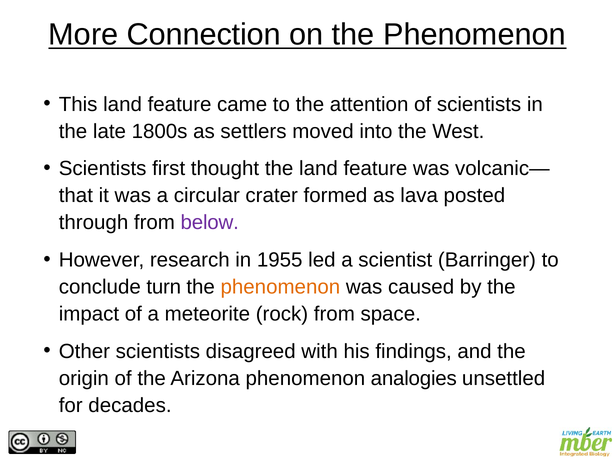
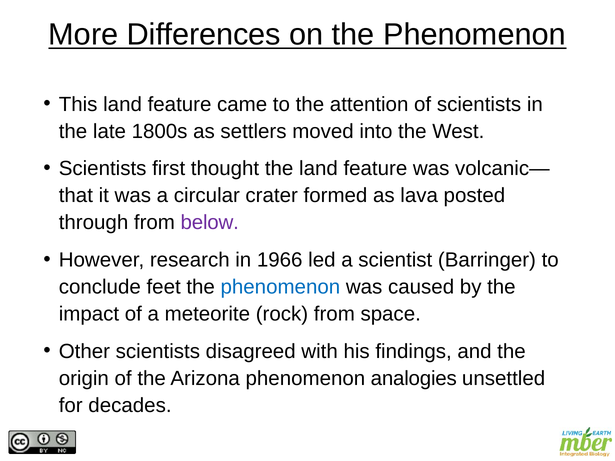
Connection: Connection -> Differences
1955: 1955 -> 1966
turn: turn -> feet
phenomenon at (280, 287) colour: orange -> blue
